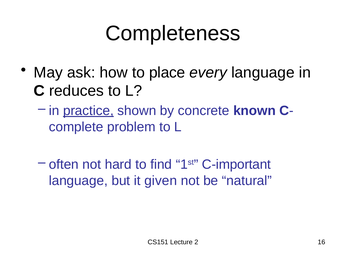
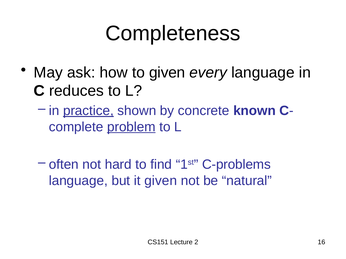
to place: place -> given
problem underline: none -> present
C-important: C-important -> C-problems
